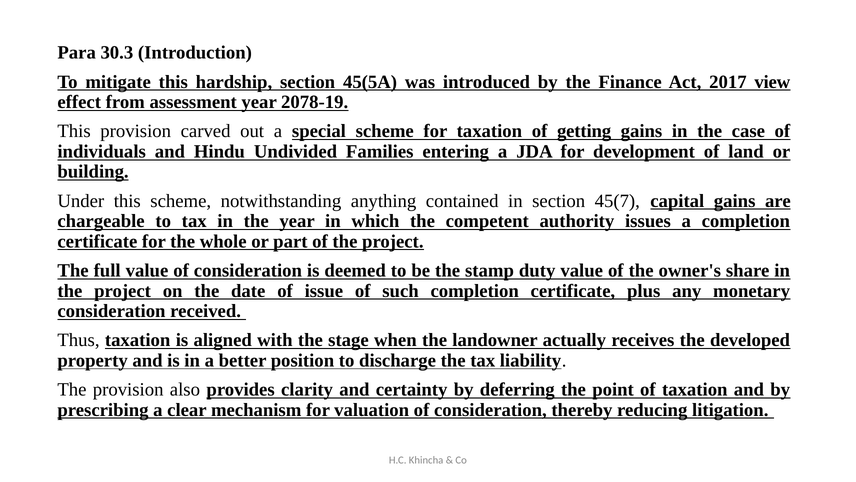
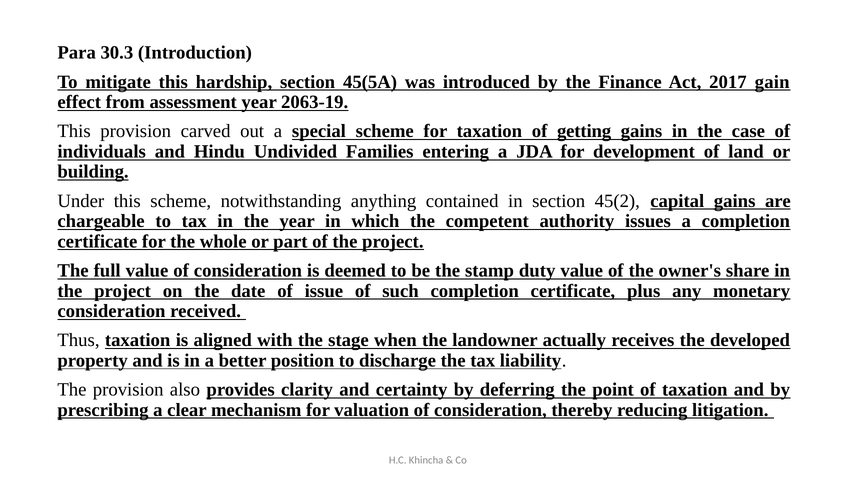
view: view -> gain
2078-19: 2078-19 -> 2063-19
45(7: 45(7 -> 45(2
